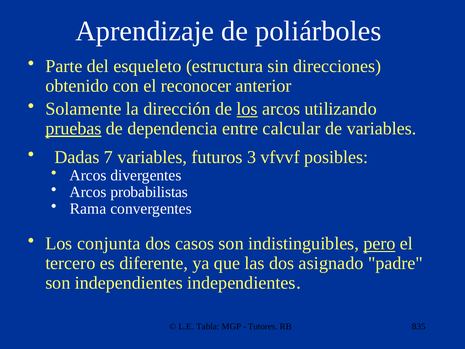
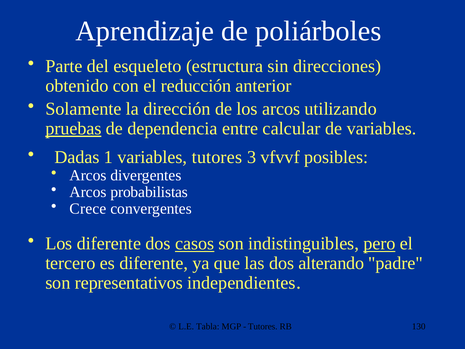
reconocer: reconocer -> reducción
los at (247, 109) underline: present -> none
7: 7 -> 1
variables futuros: futuros -> tutores
Rama: Rama -> Crece
Los conjunta: conjunta -> diferente
casos underline: none -> present
asignado: asignado -> alterando
son independientes: independientes -> representativos
835: 835 -> 130
